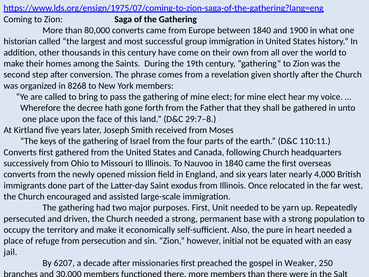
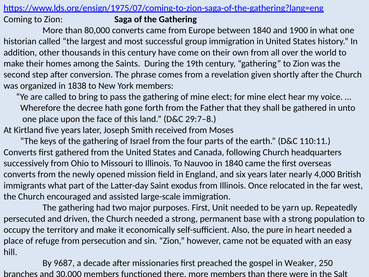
8268: 8268 -> 1838
immigrants done: done -> what
however initial: initial -> came
jail: jail -> hill
6207: 6207 -> 9687
